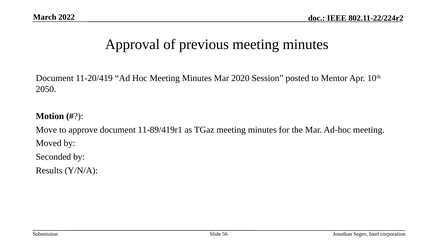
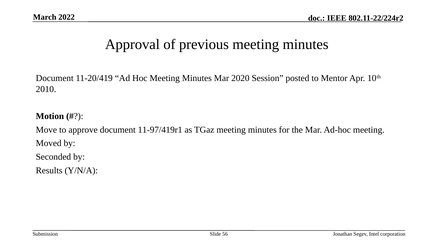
2050: 2050 -> 2010
11-89/419r1: 11-89/419r1 -> 11-97/419r1
